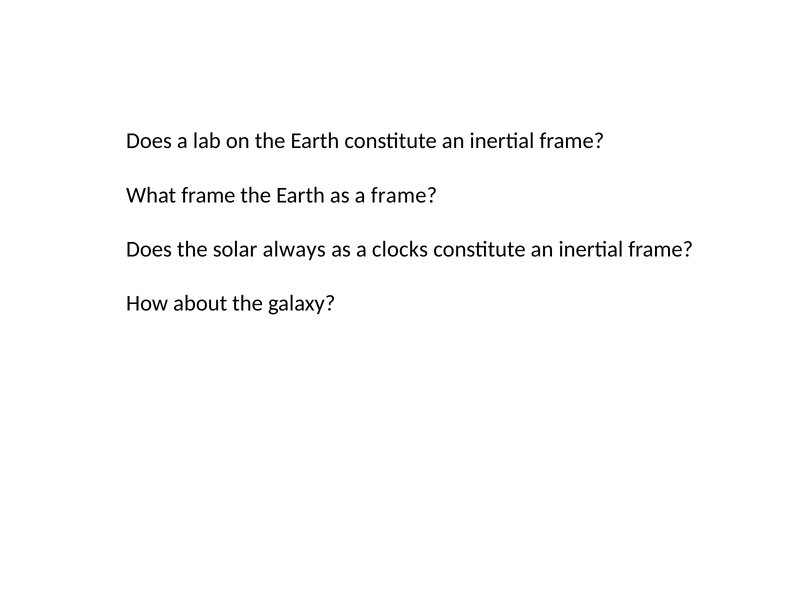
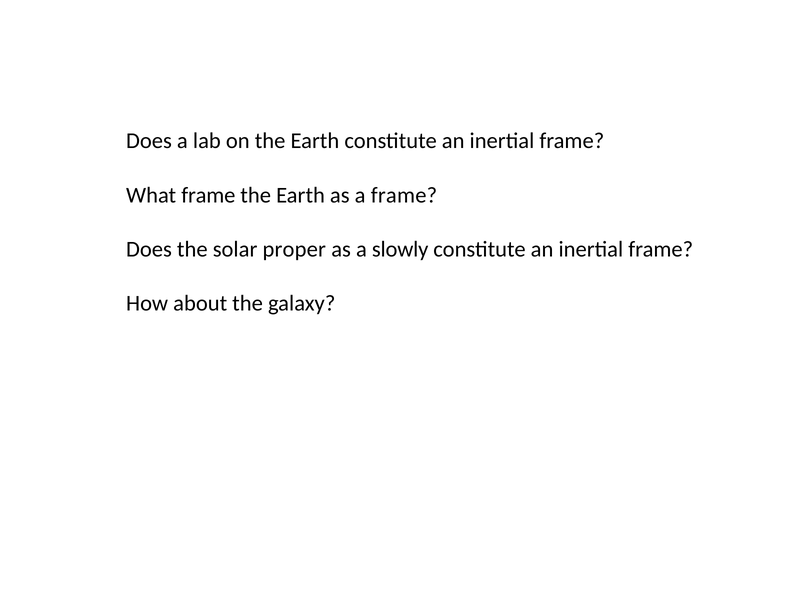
always: always -> proper
clocks: clocks -> slowly
